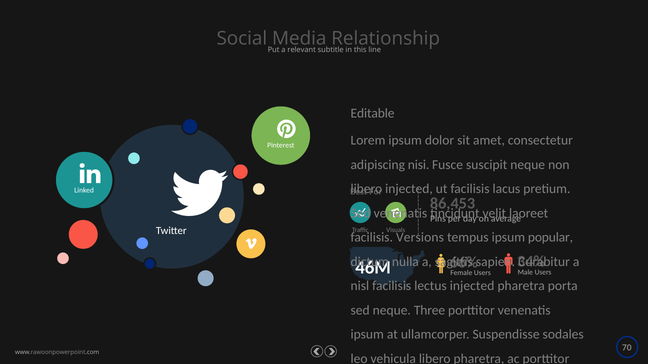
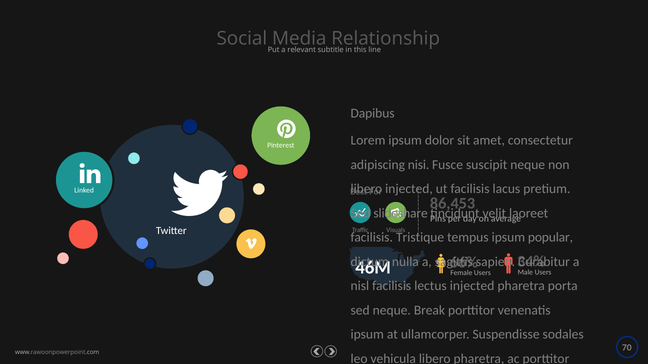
Editable: Editable -> Dapibus
Sed venenatis: venenatis -> slideshare
Versions: Versions -> Tristique
Three: Three -> Break
